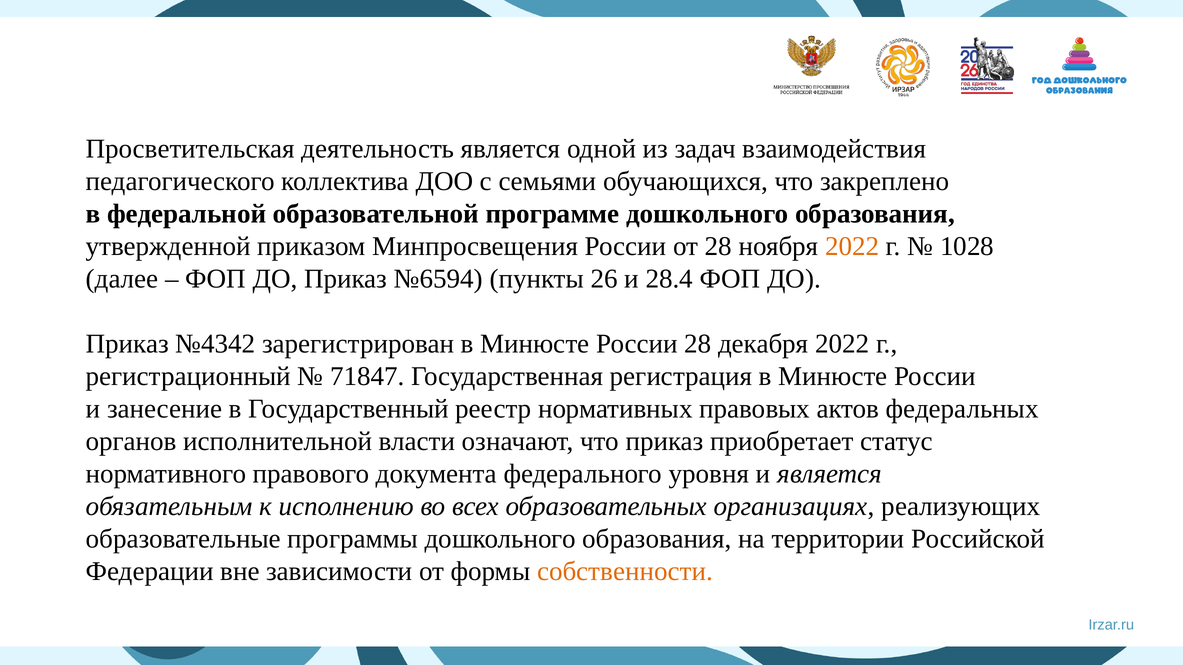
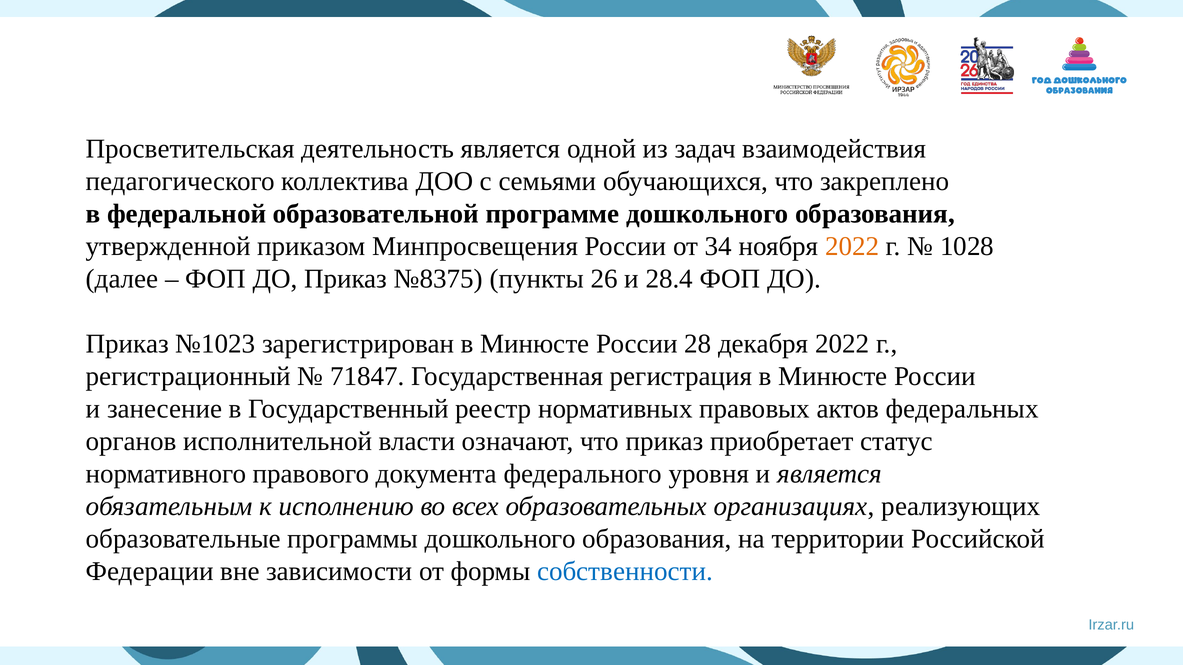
от 28: 28 -> 34
№6594: №6594 -> №8375
№4342: №4342 -> №1023
собственности colour: orange -> blue
